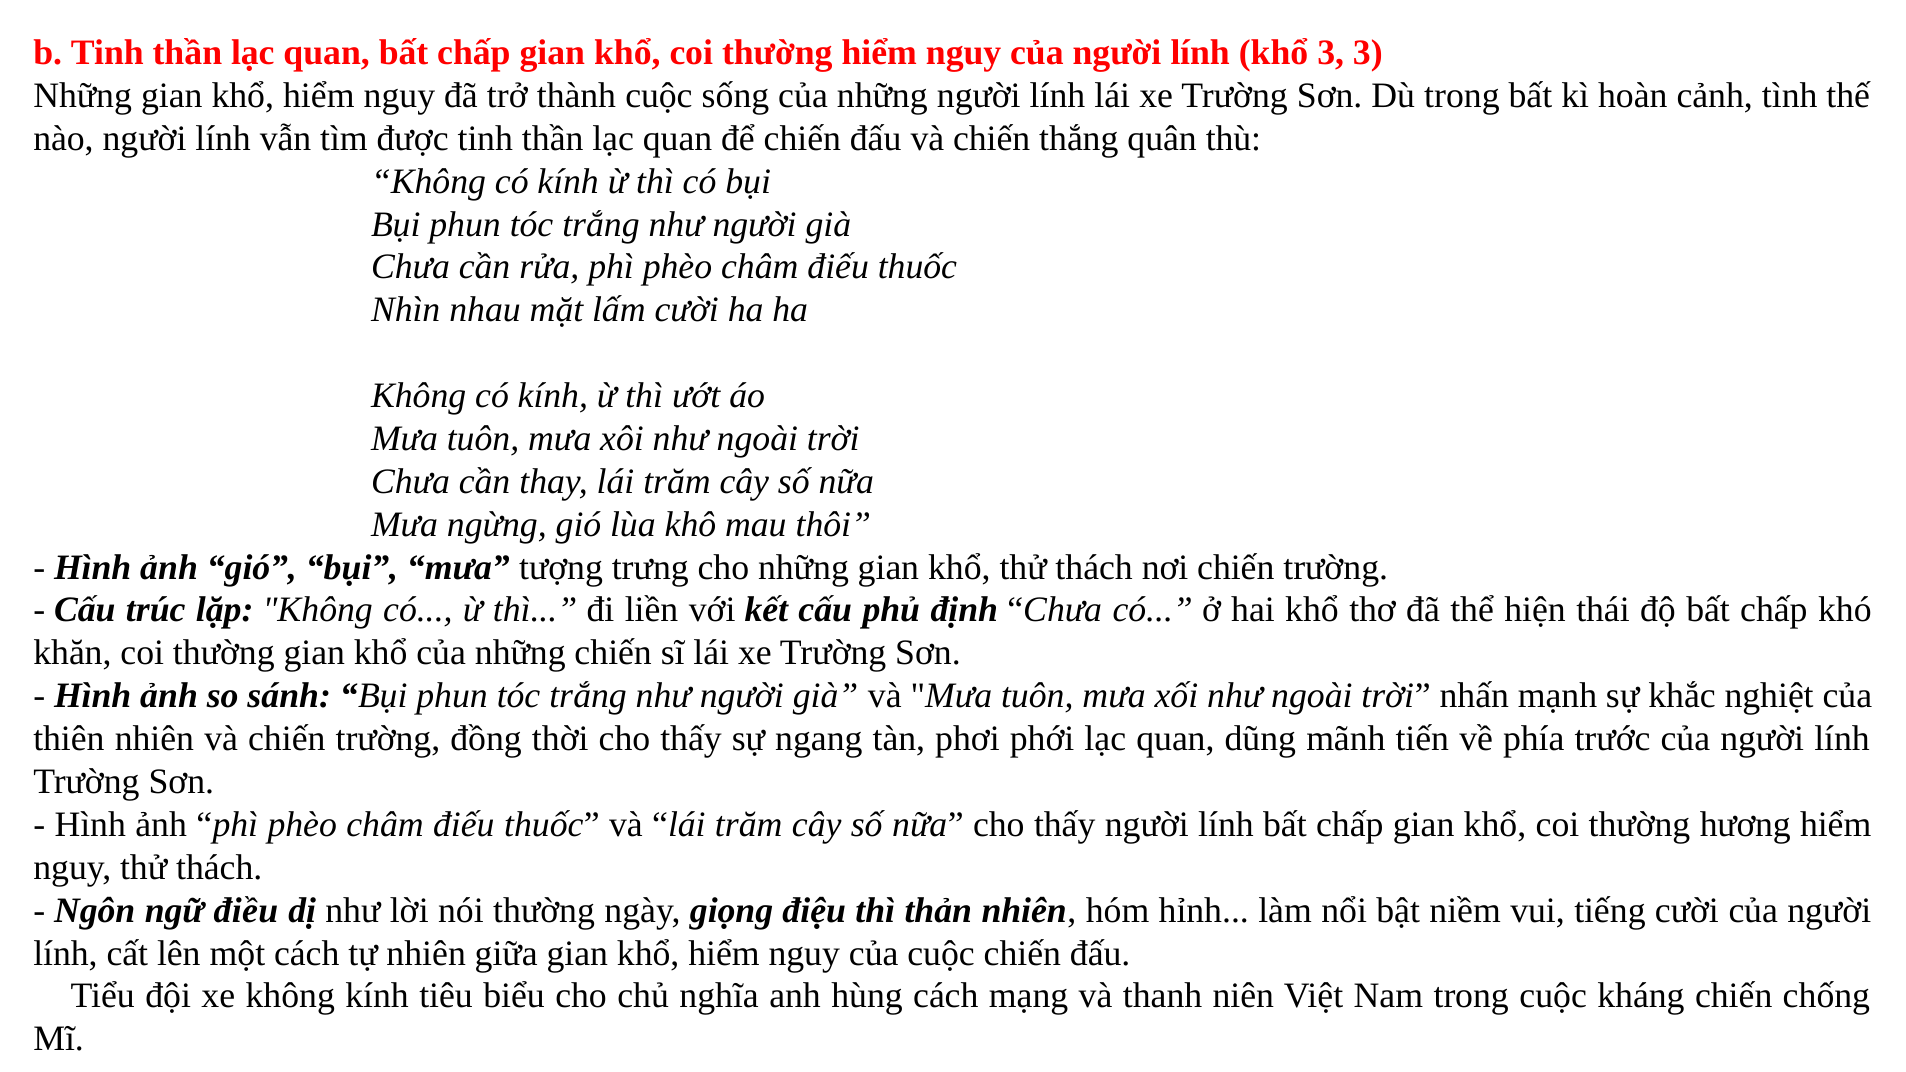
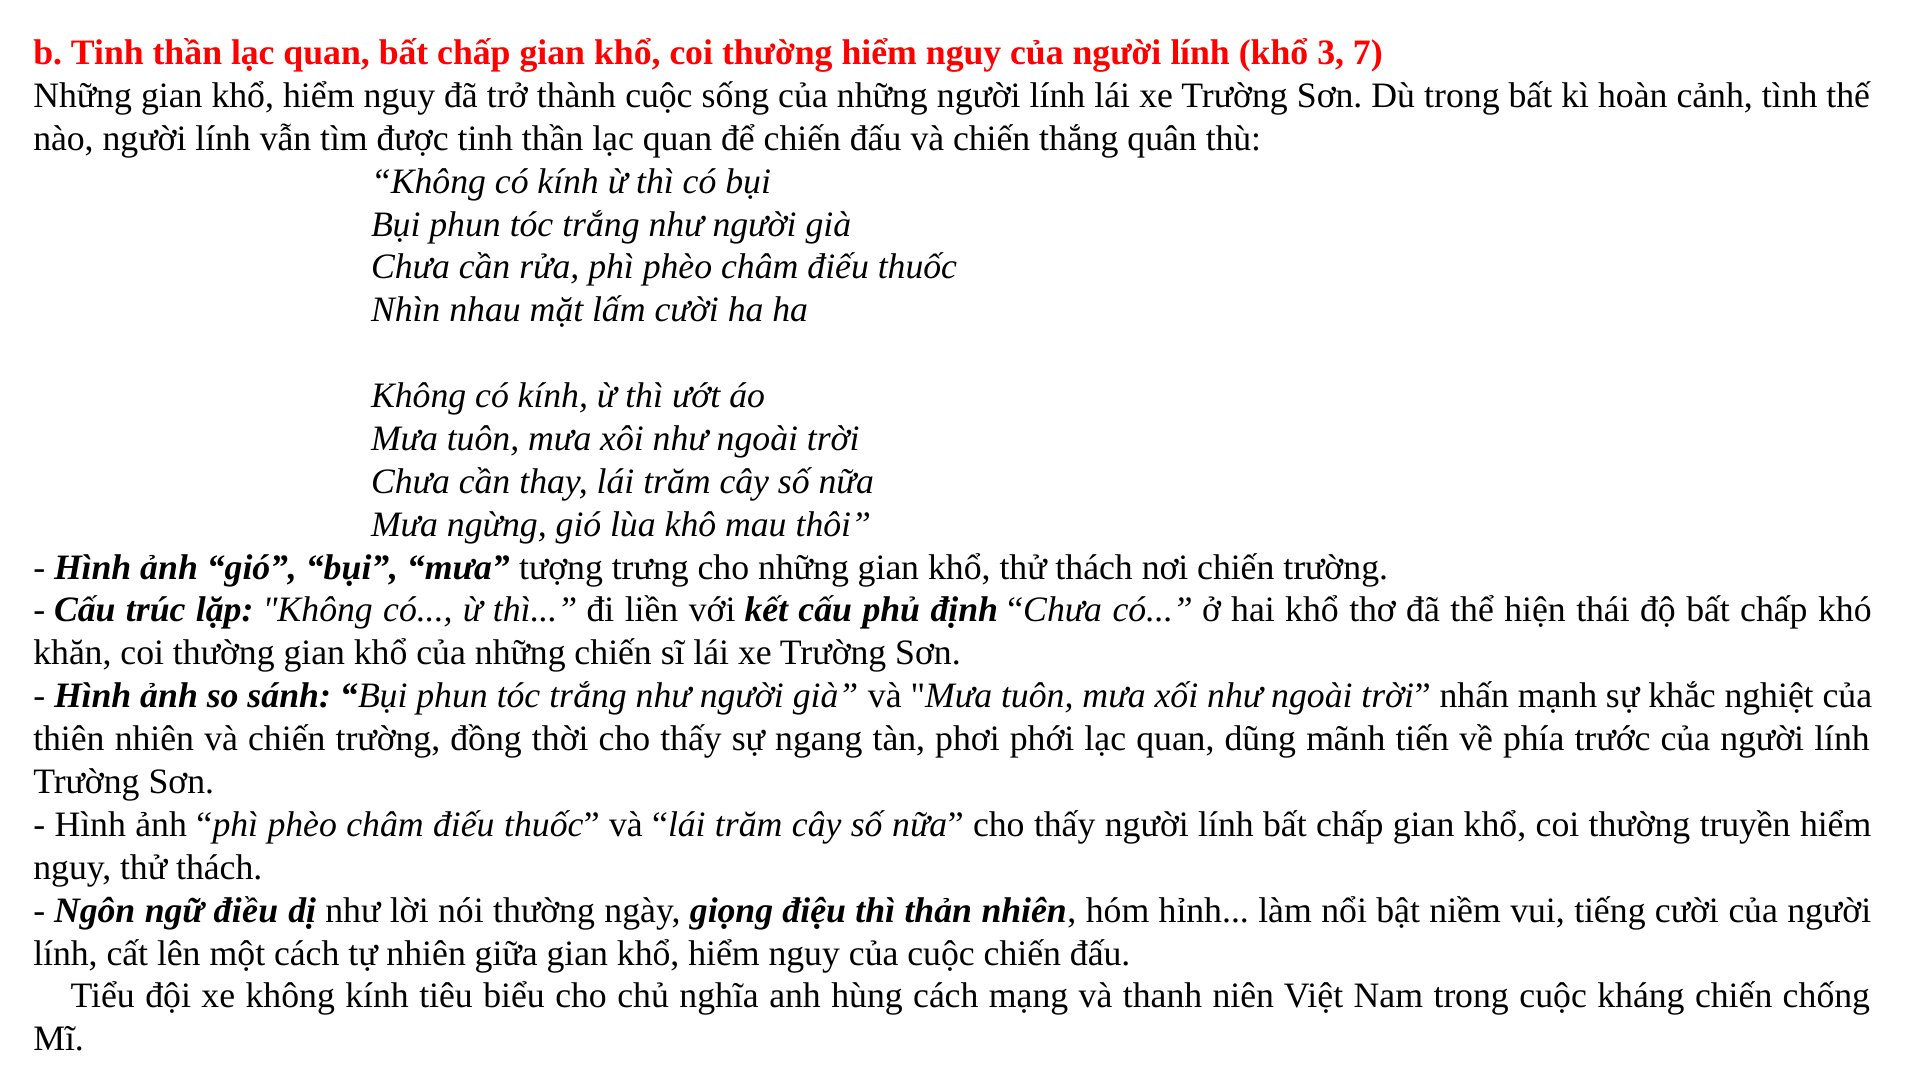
3 3: 3 -> 7
hương: hương -> truyền
